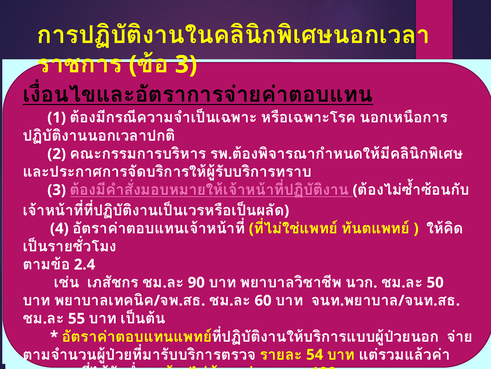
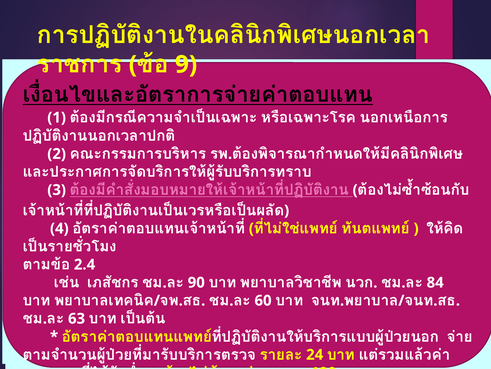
3 at (186, 64): 3 -> 9
50: 50 -> 84
55: 55 -> 63
54: 54 -> 24
